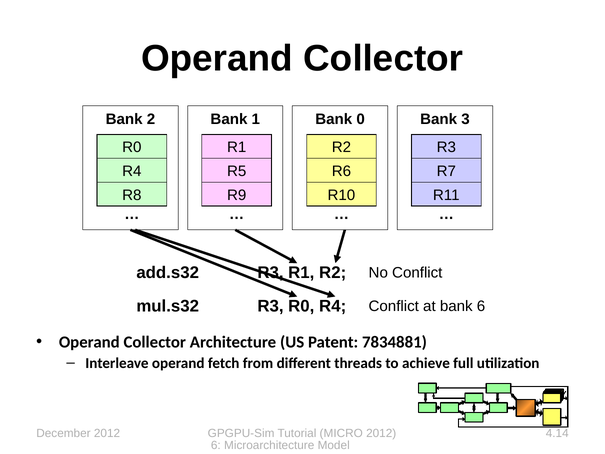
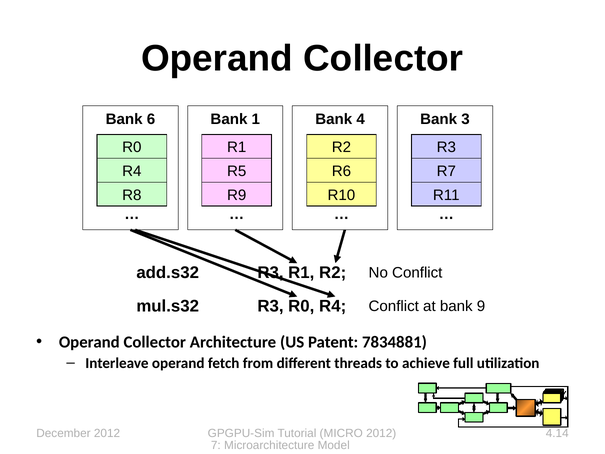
2: 2 -> 6
0: 0 -> 4
bank 6: 6 -> 9
6 at (216, 445): 6 -> 7
